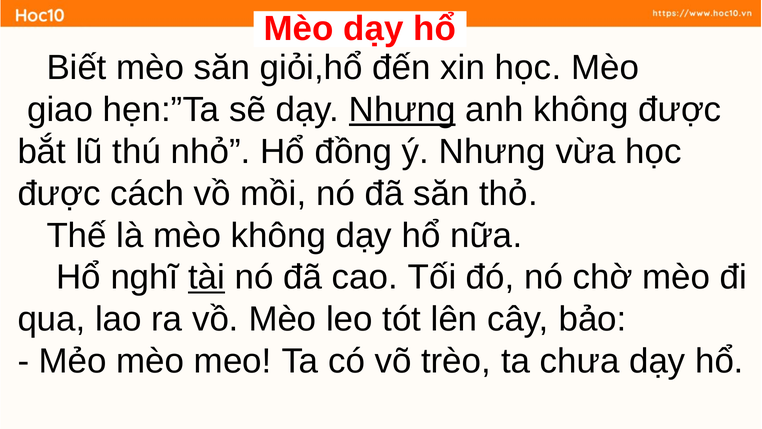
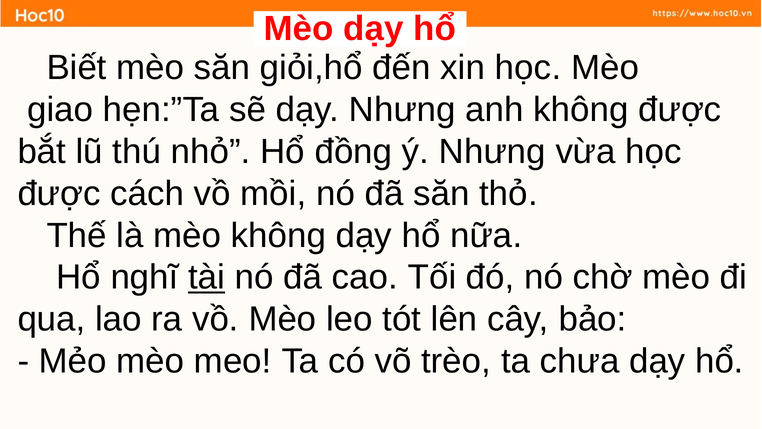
Nhưng at (402, 110) underline: present -> none
